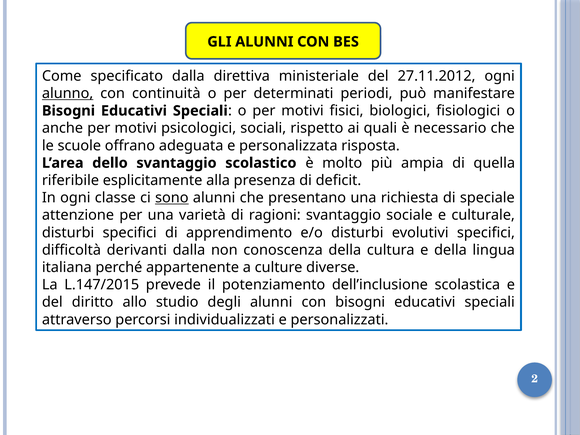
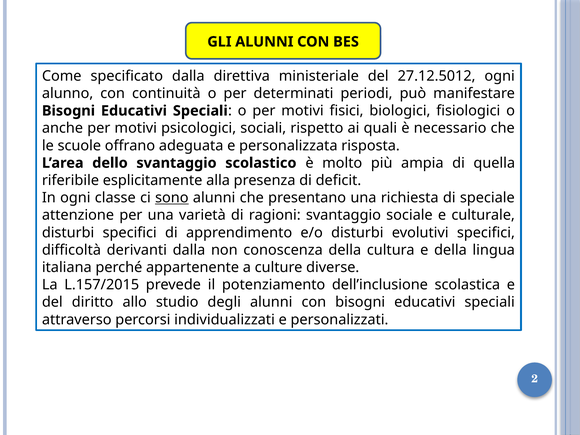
27.11.2012: 27.11.2012 -> 27.12.5012
alunno underline: present -> none
L.147/2015: L.147/2015 -> L.157/2015
